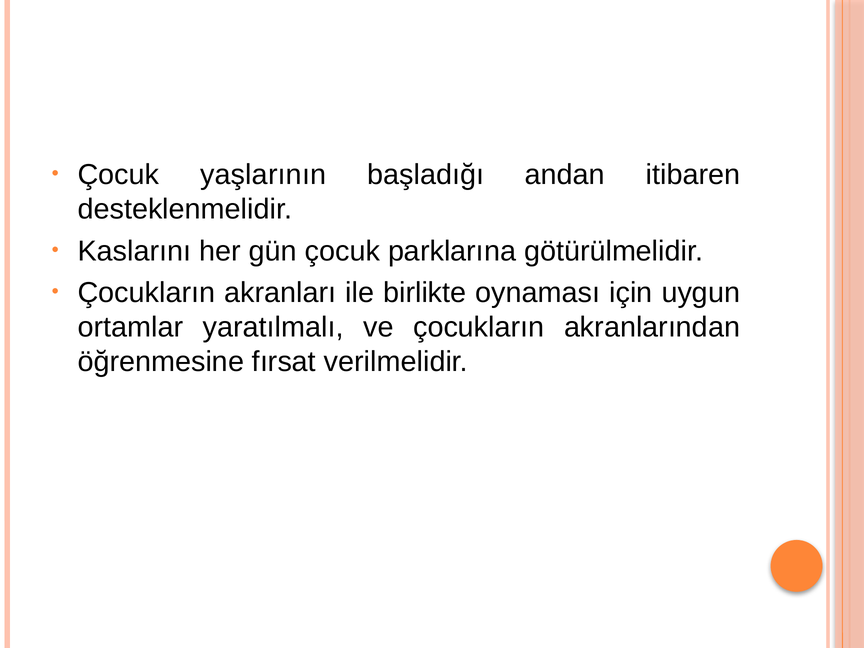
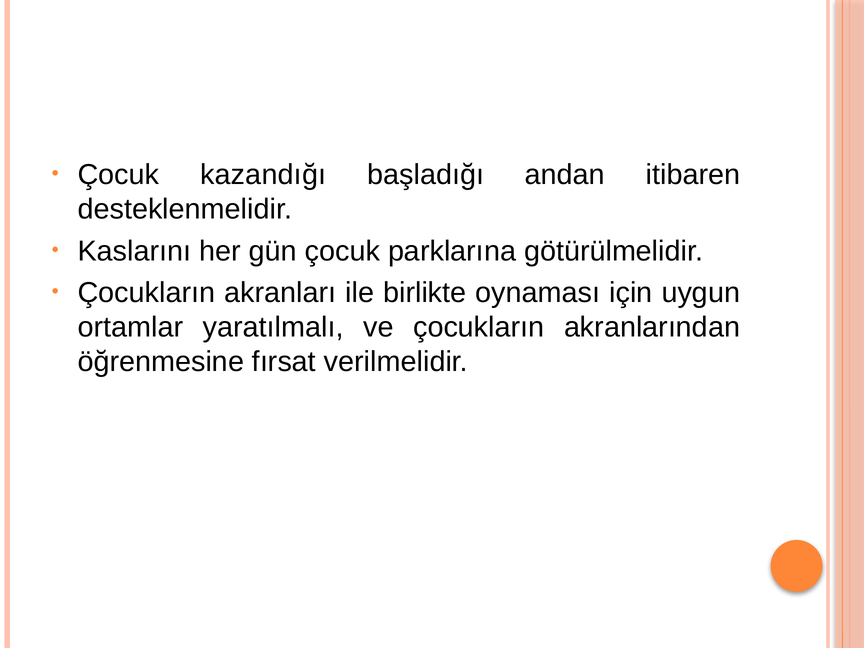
yaşlarının: yaşlarının -> kazandığı
